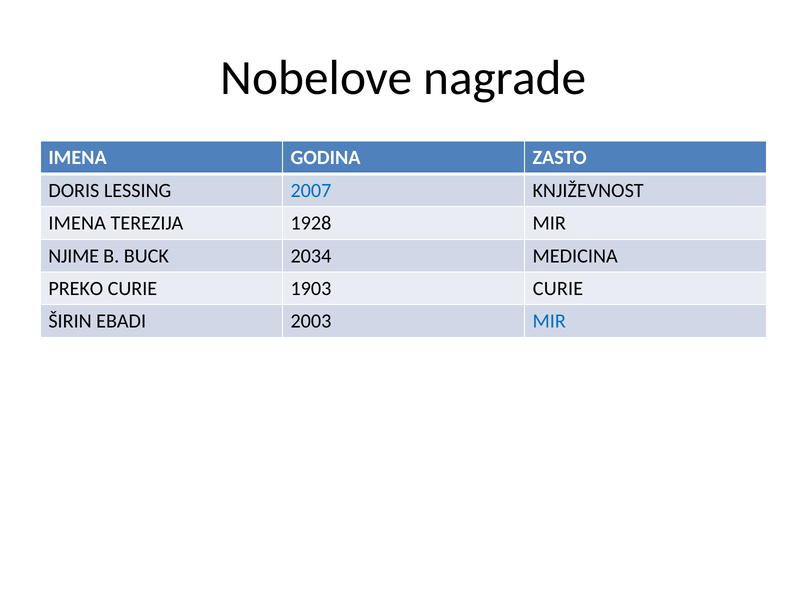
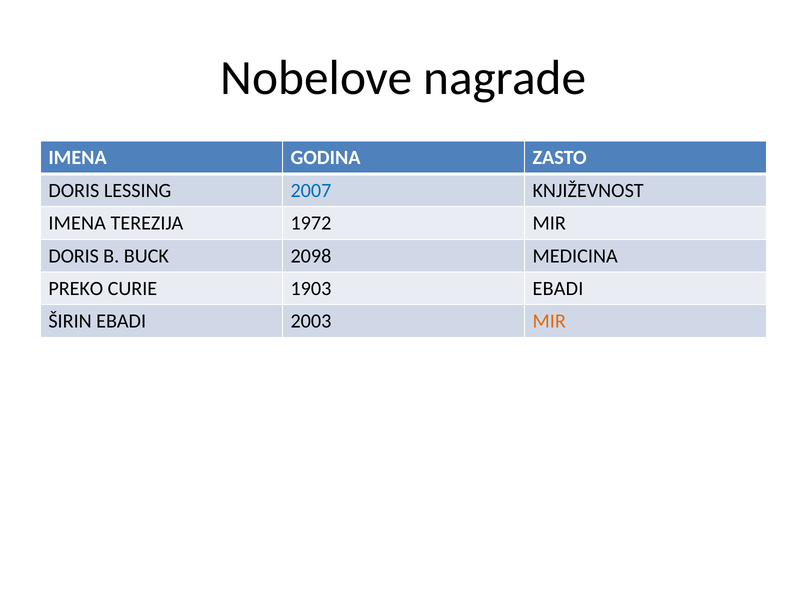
1928: 1928 -> 1972
NJIME at (74, 256): NJIME -> DORIS
2034: 2034 -> 2098
1903 CURIE: CURIE -> EBADI
MIR at (549, 321) colour: blue -> orange
